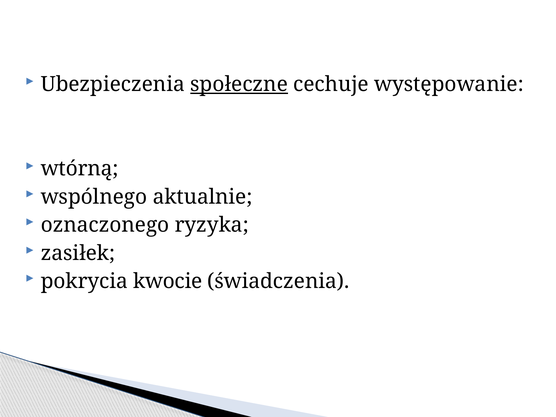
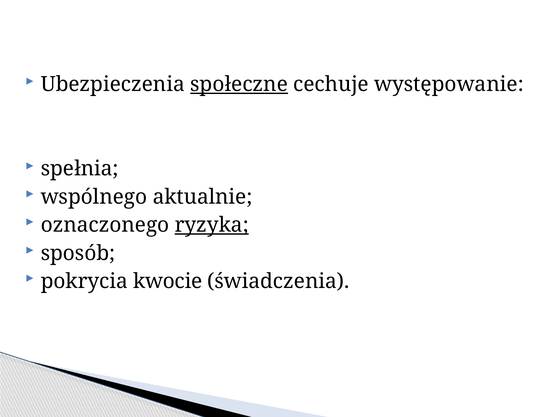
wtórną: wtórną -> spełnia
ryzyka underline: none -> present
zasiłek: zasiłek -> sposób
